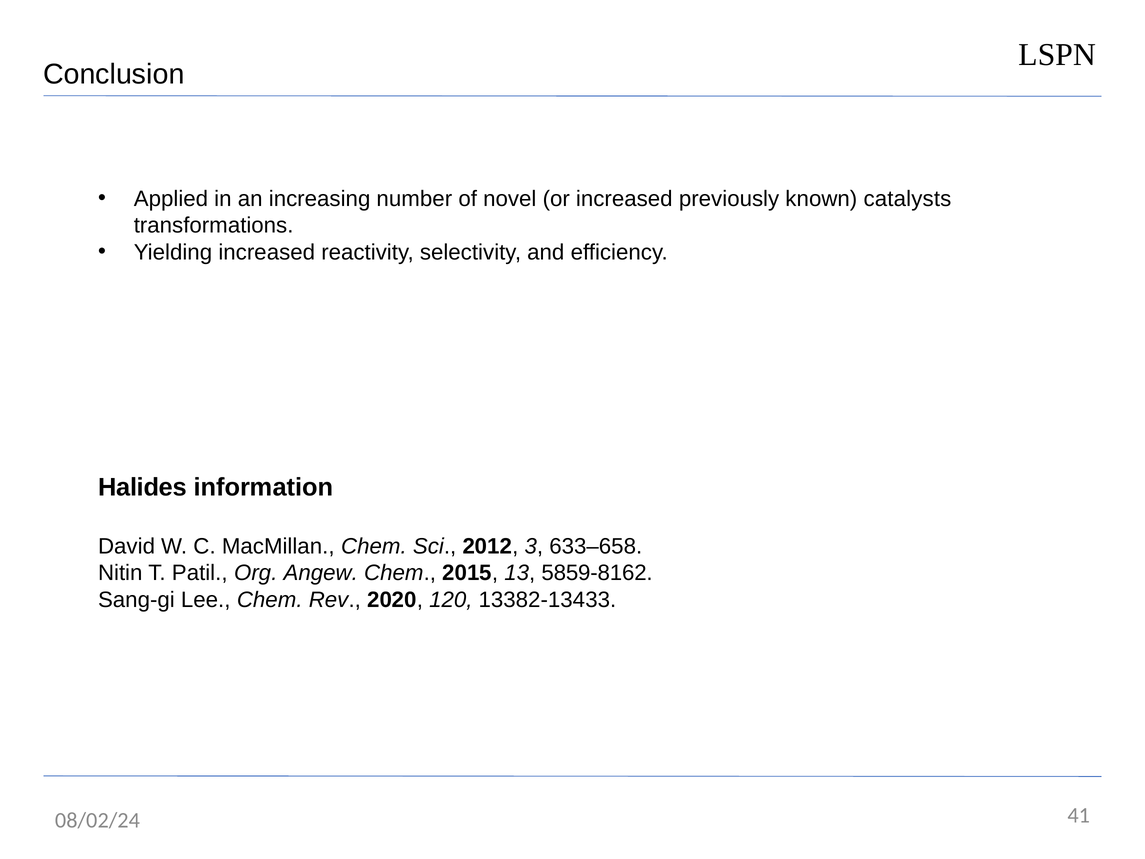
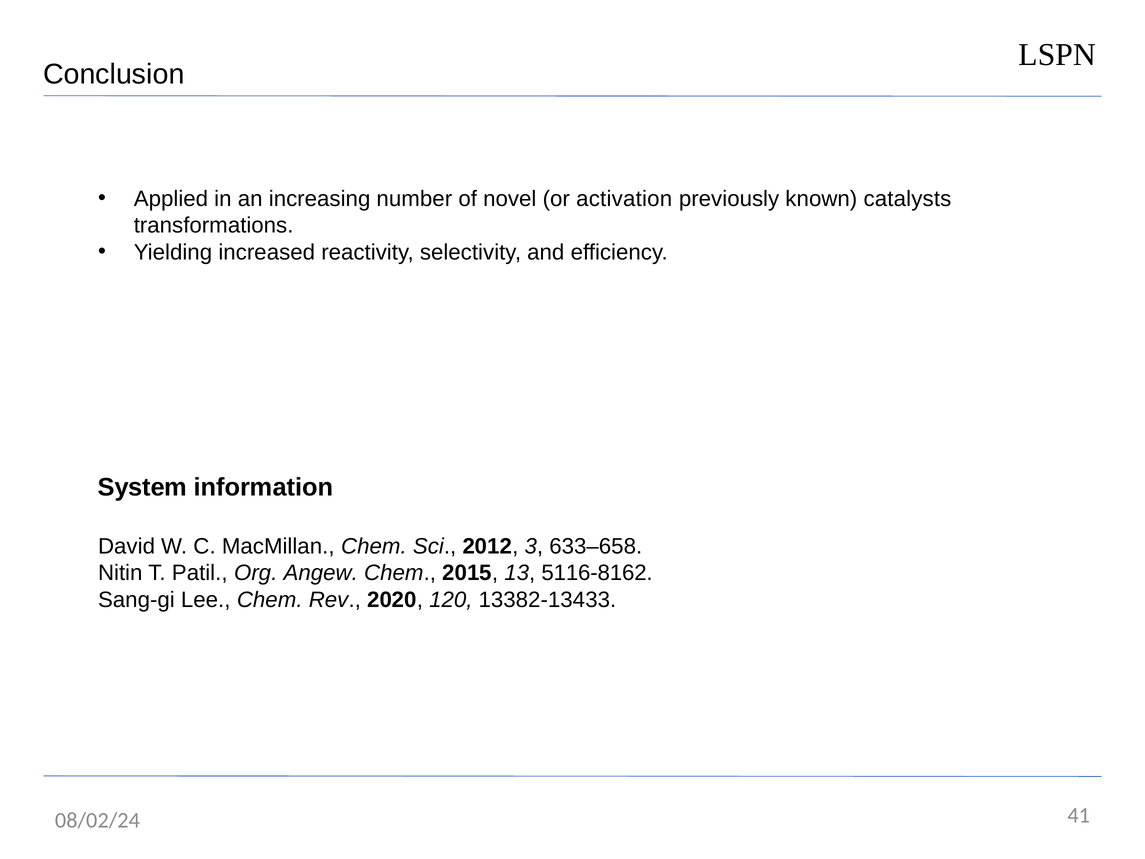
or increased: increased -> activation
Halides: Halides -> System
5859-8162: 5859-8162 -> 5116-8162
